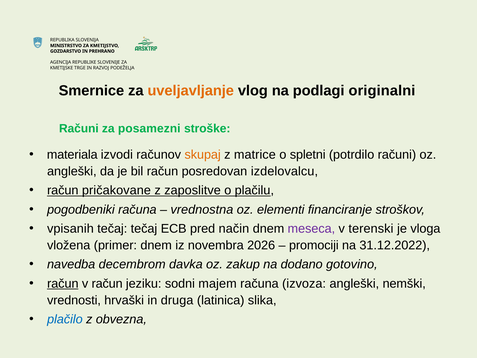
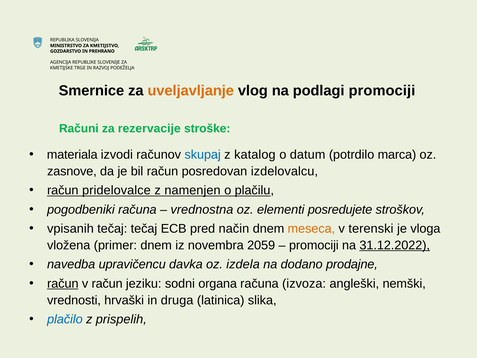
podlagi originalni: originalni -> promociji
posamezni: posamezni -> rezervacije
skupaj colour: orange -> blue
matrice: matrice -> katalog
spletni: spletni -> datum
potrdilo računi: računi -> marca
angleški at (72, 171): angleški -> zasnove
pričakovane: pričakovane -> pridelovalce
zaposlitve: zaposlitve -> namenjen
financiranje: financiranje -> posredujete
meseca colour: purple -> orange
2026: 2026 -> 2059
31.12.2022 underline: none -> present
decembrom: decembrom -> upravičencu
zakup: zakup -> izdela
gotovino: gotovino -> prodajne
majem: majem -> organa
obvezna: obvezna -> prispelih
